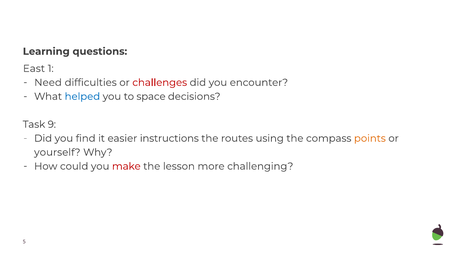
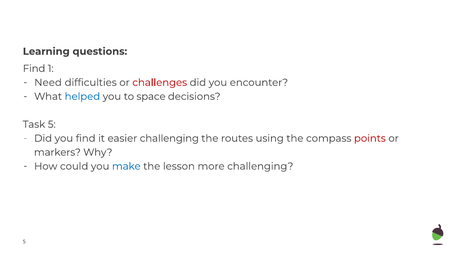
East at (34, 68): East -> Find
Task 9: 9 -> 5
easier instructions: instructions -> challenging
points colour: orange -> red
yourself: yourself -> markers
make colour: red -> blue
